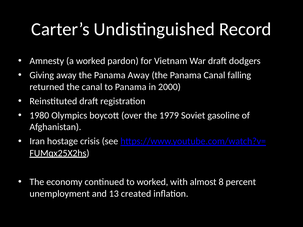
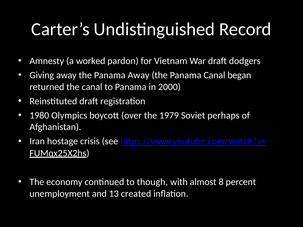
falling: falling -> began
gasoline: gasoline -> perhaps
to worked: worked -> though
